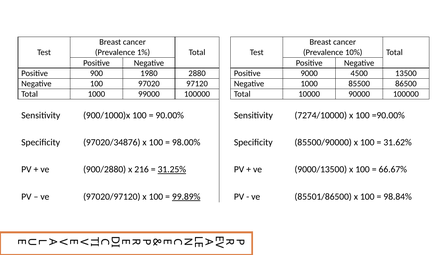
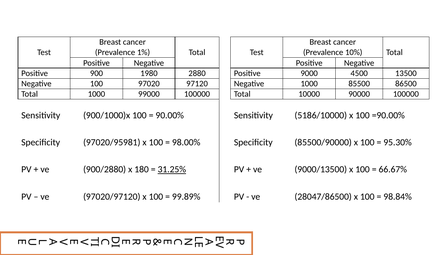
7274/10000: 7274/10000 -> 5186/10000
97020/34876: 97020/34876 -> 97020/95981
31.62%: 31.62% -> 95.30%
216: 216 -> 180
99.89% underline: present -> none
85501/86500: 85501/86500 -> 28047/86500
